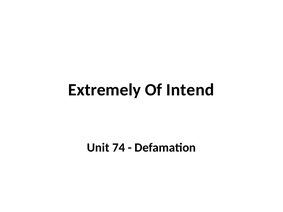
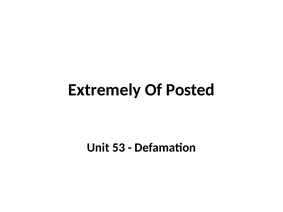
Intend: Intend -> Posted
74: 74 -> 53
